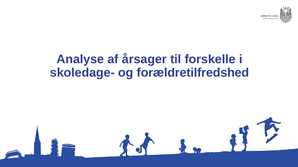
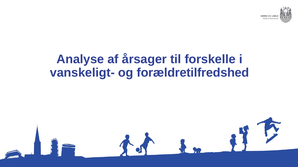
skoledage-: skoledage- -> vanskeligt-
